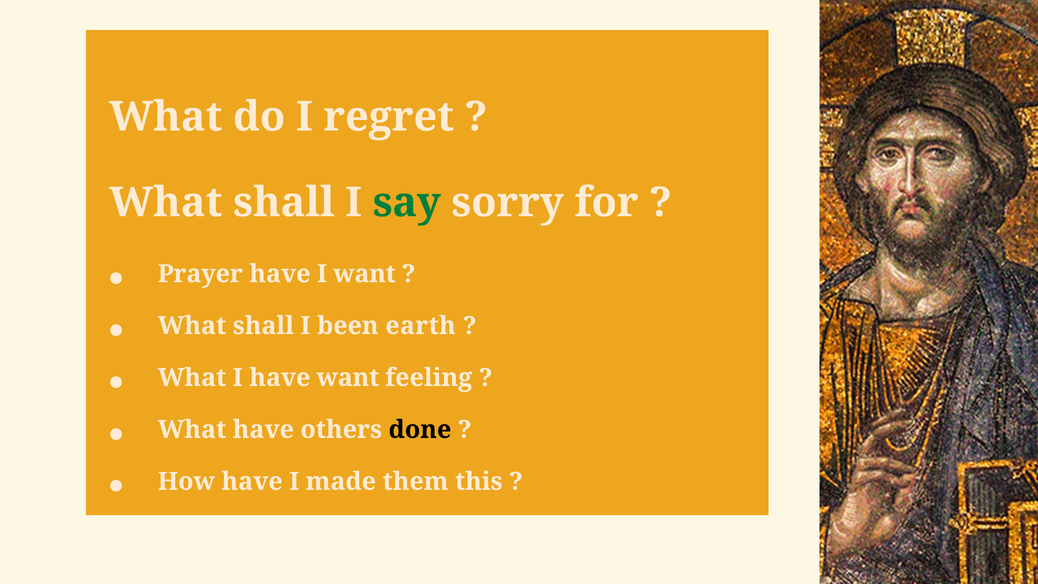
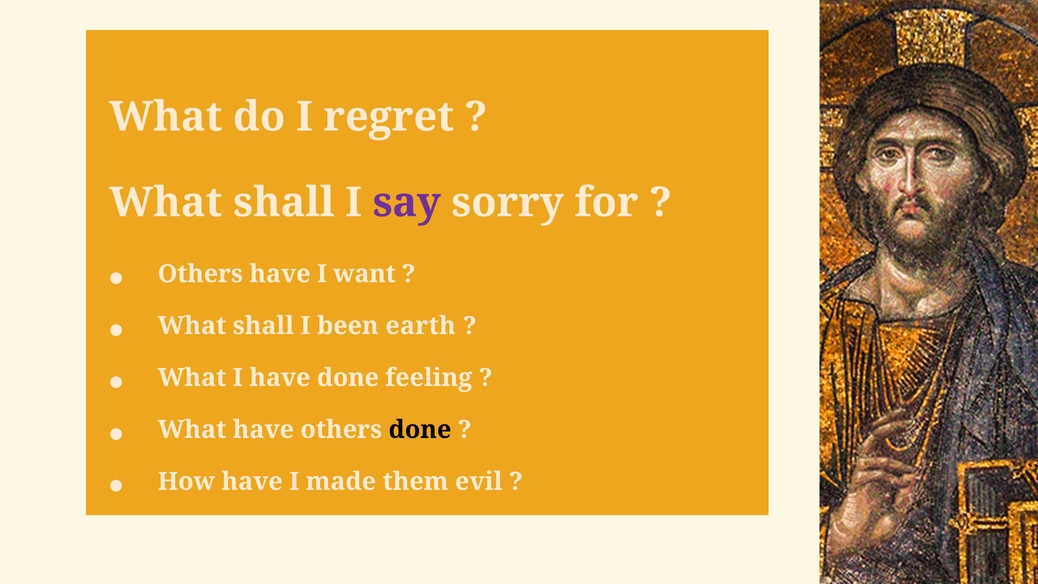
say colour: green -> purple
Prayer at (200, 274): Prayer -> Others
have want: want -> done
this: this -> evil
